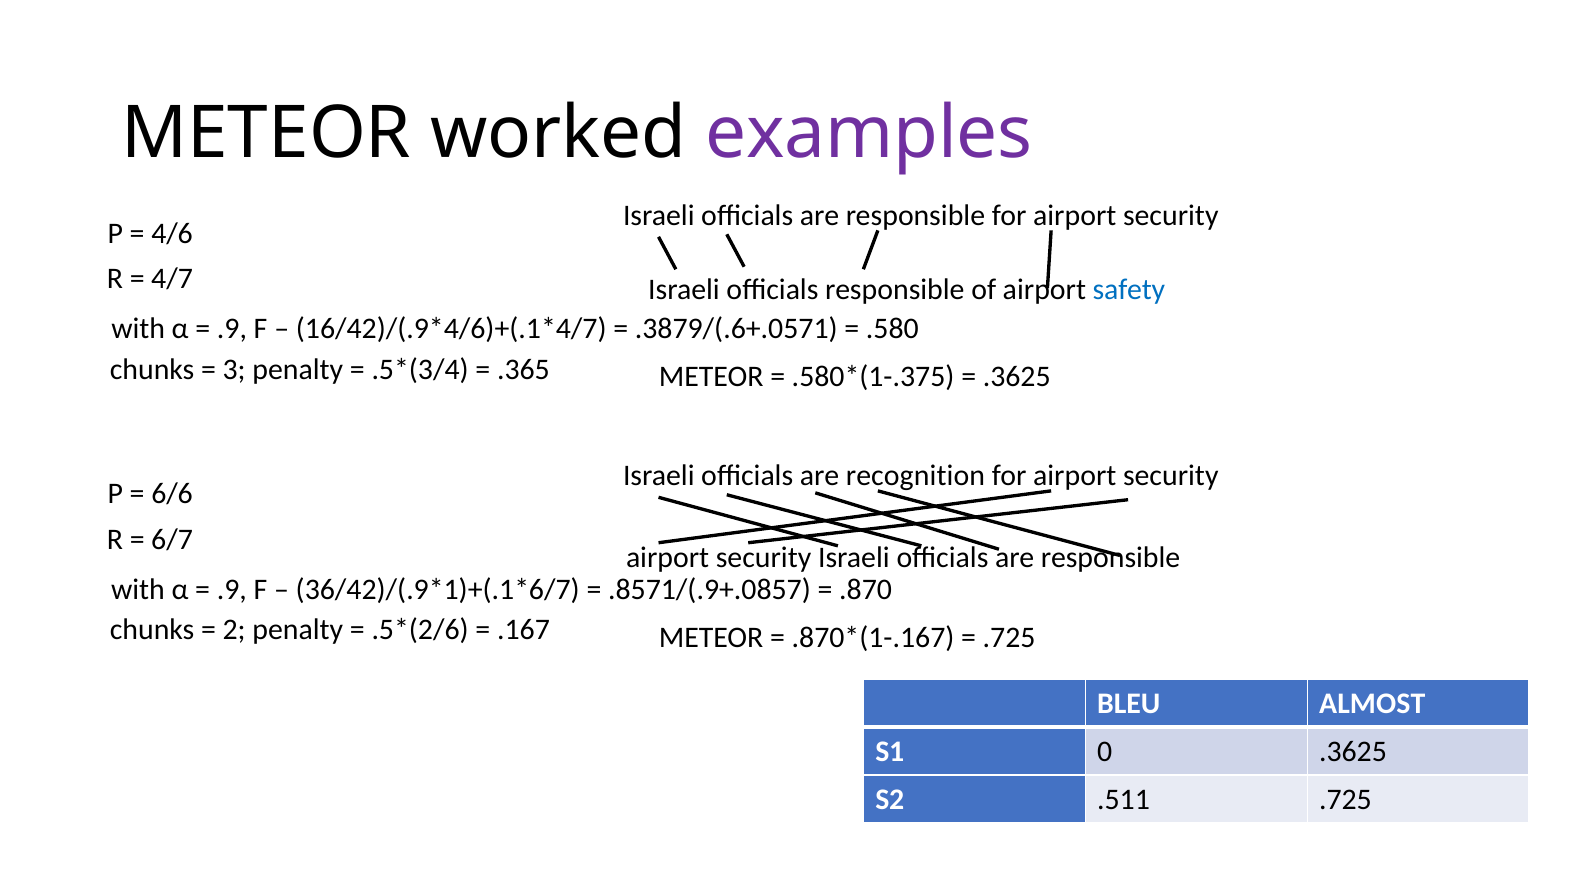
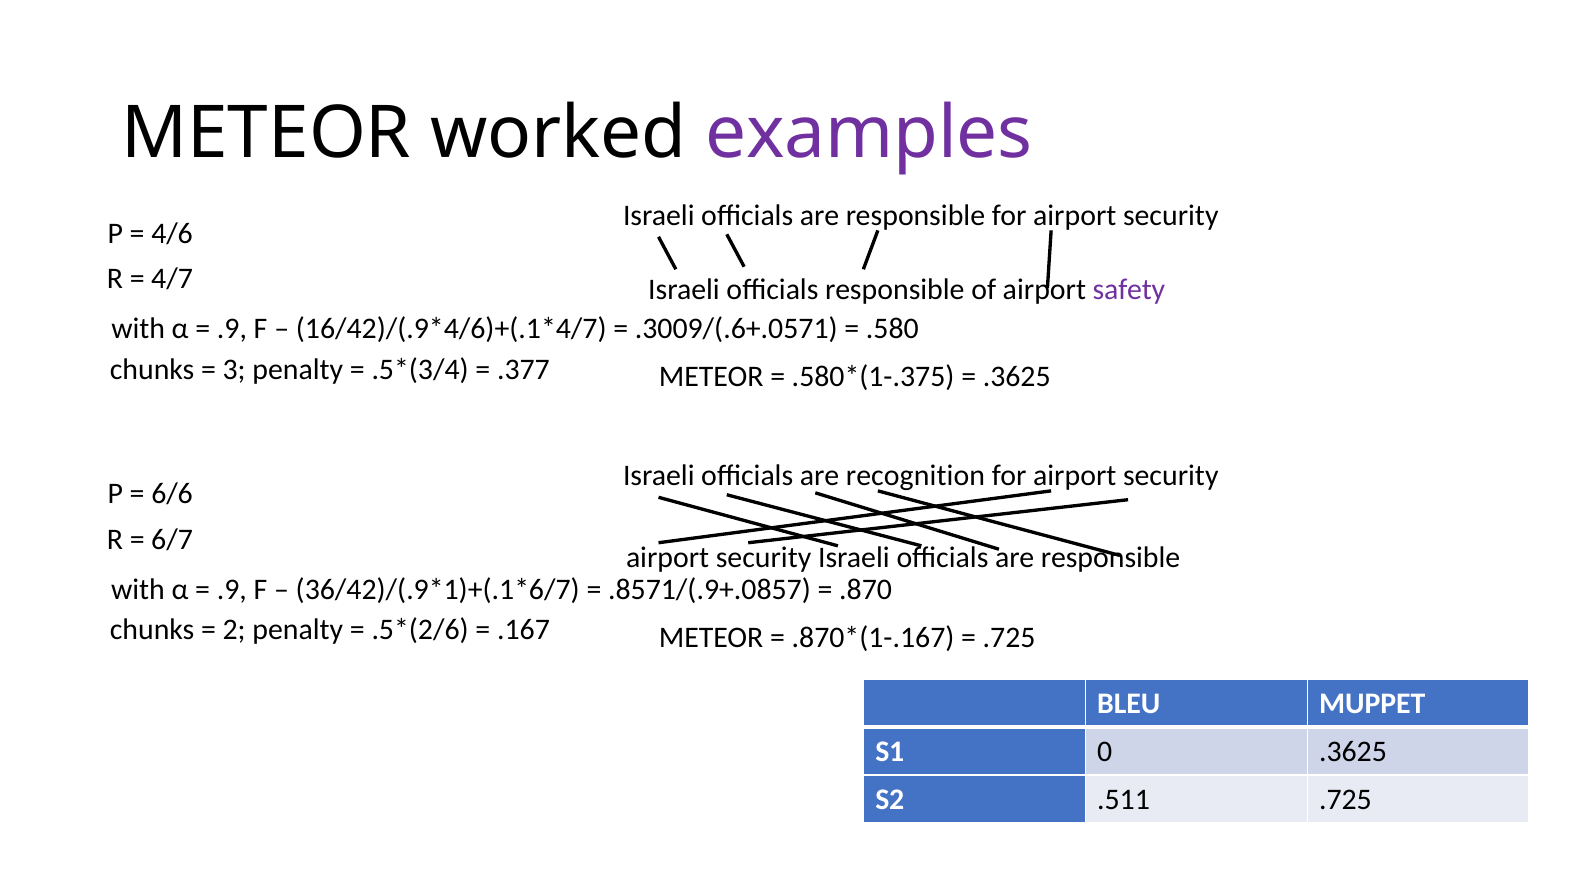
safety colour: blue -> purple
.3879/(.6+.0571: .3879/(.6+.0571 -> .3009/(.6+.0571
.365: .365 -> .377
ALMOST: ALMOST -> MUPPET
